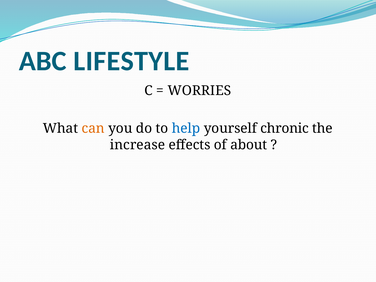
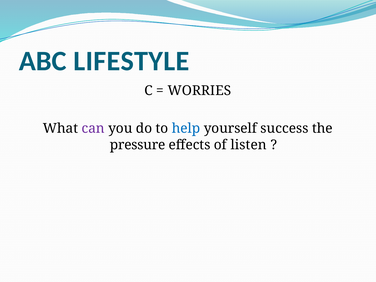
can colour: orange -> purple
chronic: chronic -> success
increase: increase -> pressure
about: about -> listen
